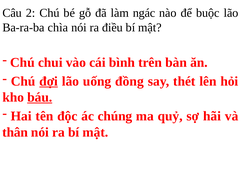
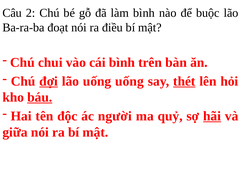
làm ngác: ngác -> bình
chìa: chìa -> đoạt
uống đồng: đồng -> uống
thét underline: none -> present
chúng: chúng -> người
hãi underline: none -> present
thân: thân -> giữa
